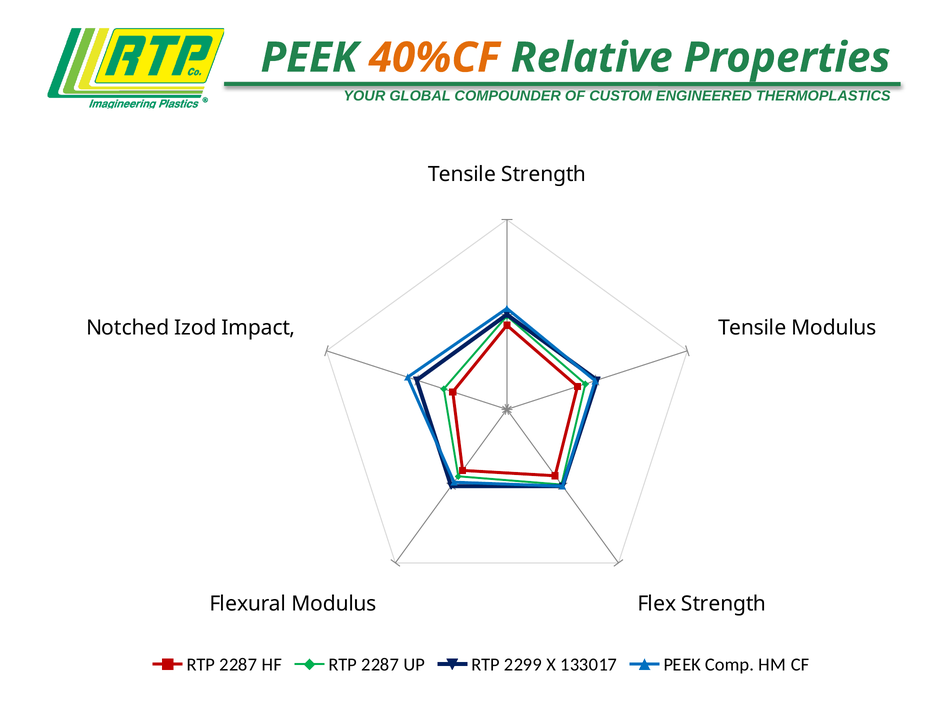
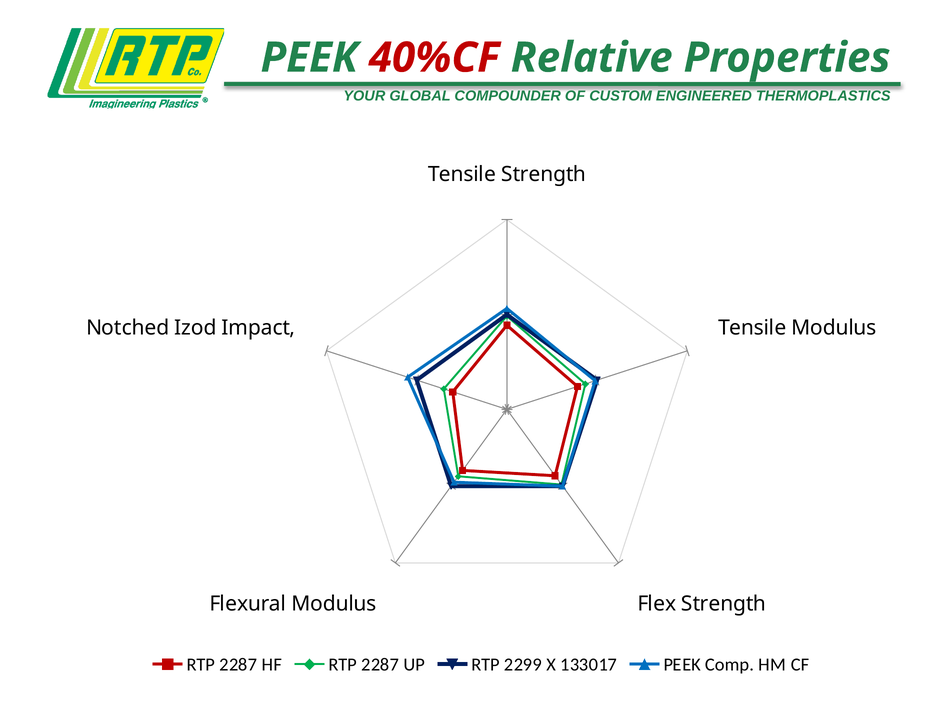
40%CF colour: orange -> red
